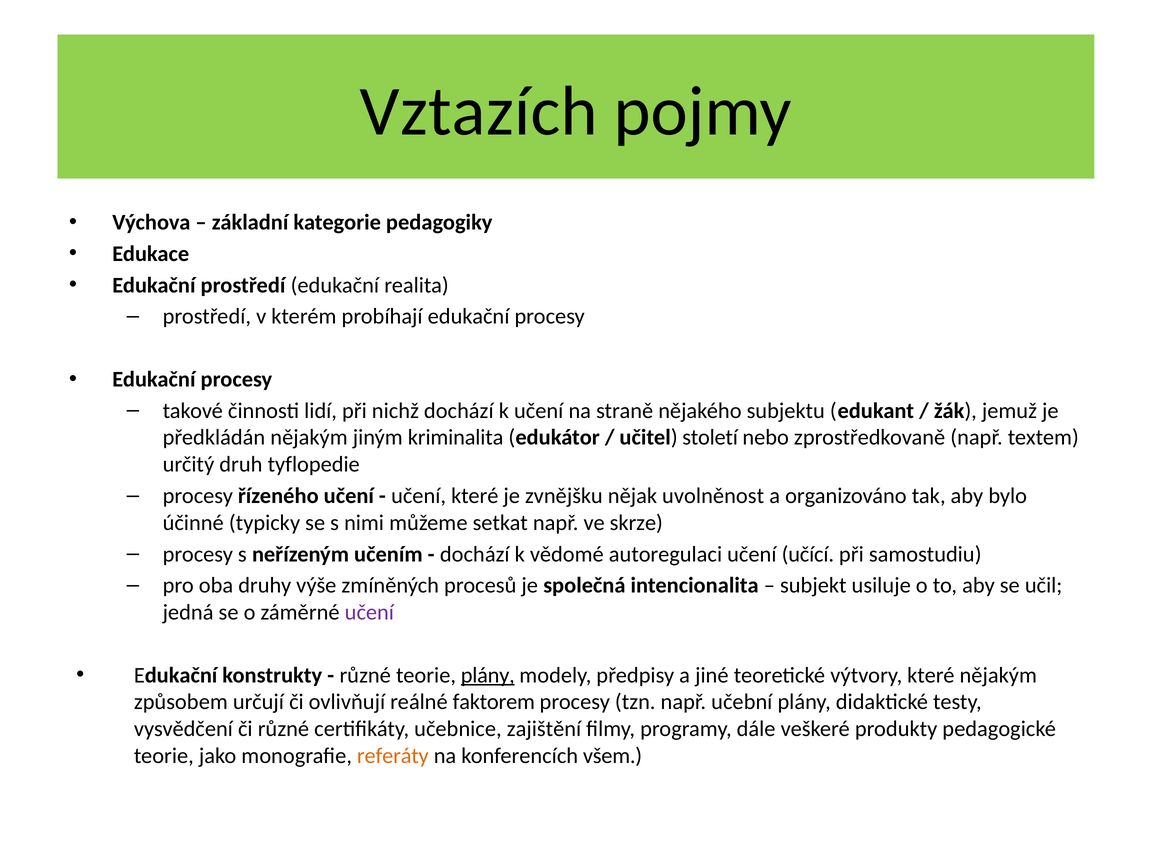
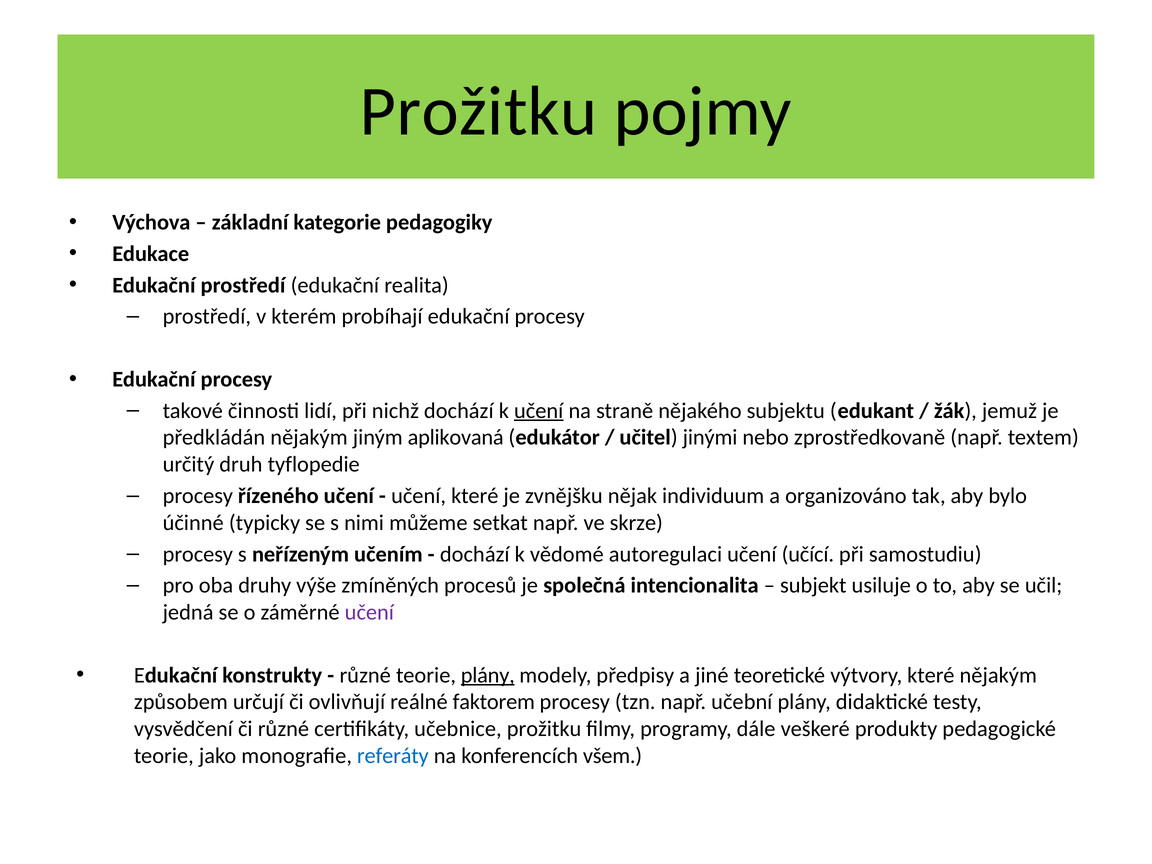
Vztazích at (479, 112): Vztazích -> Prožitku
učení at (539, 411) underline: none -> present
kriminalita: kriminalita -> aplikovaná
století: století -> jinými
uvolněnost: uvolněnost -> individuum
učebnice zajištění: zajištění -> prožitku
referáty colour: orange -> blue
